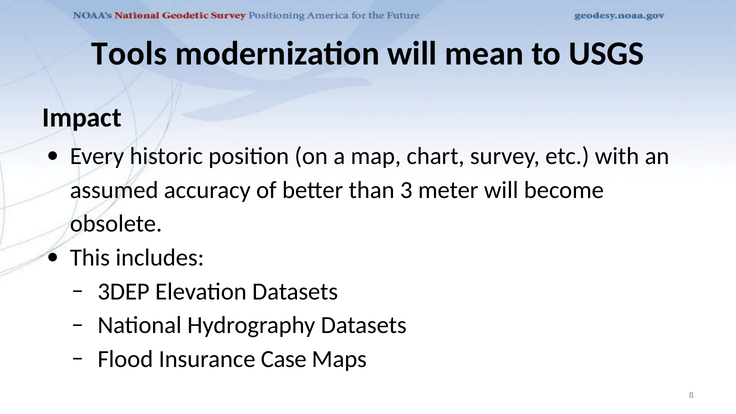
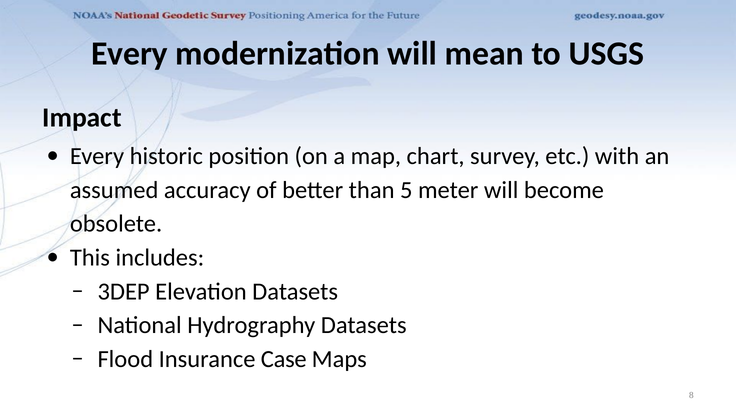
Tools at (129, 53): Tools -> Every
3: 3 -> 5
